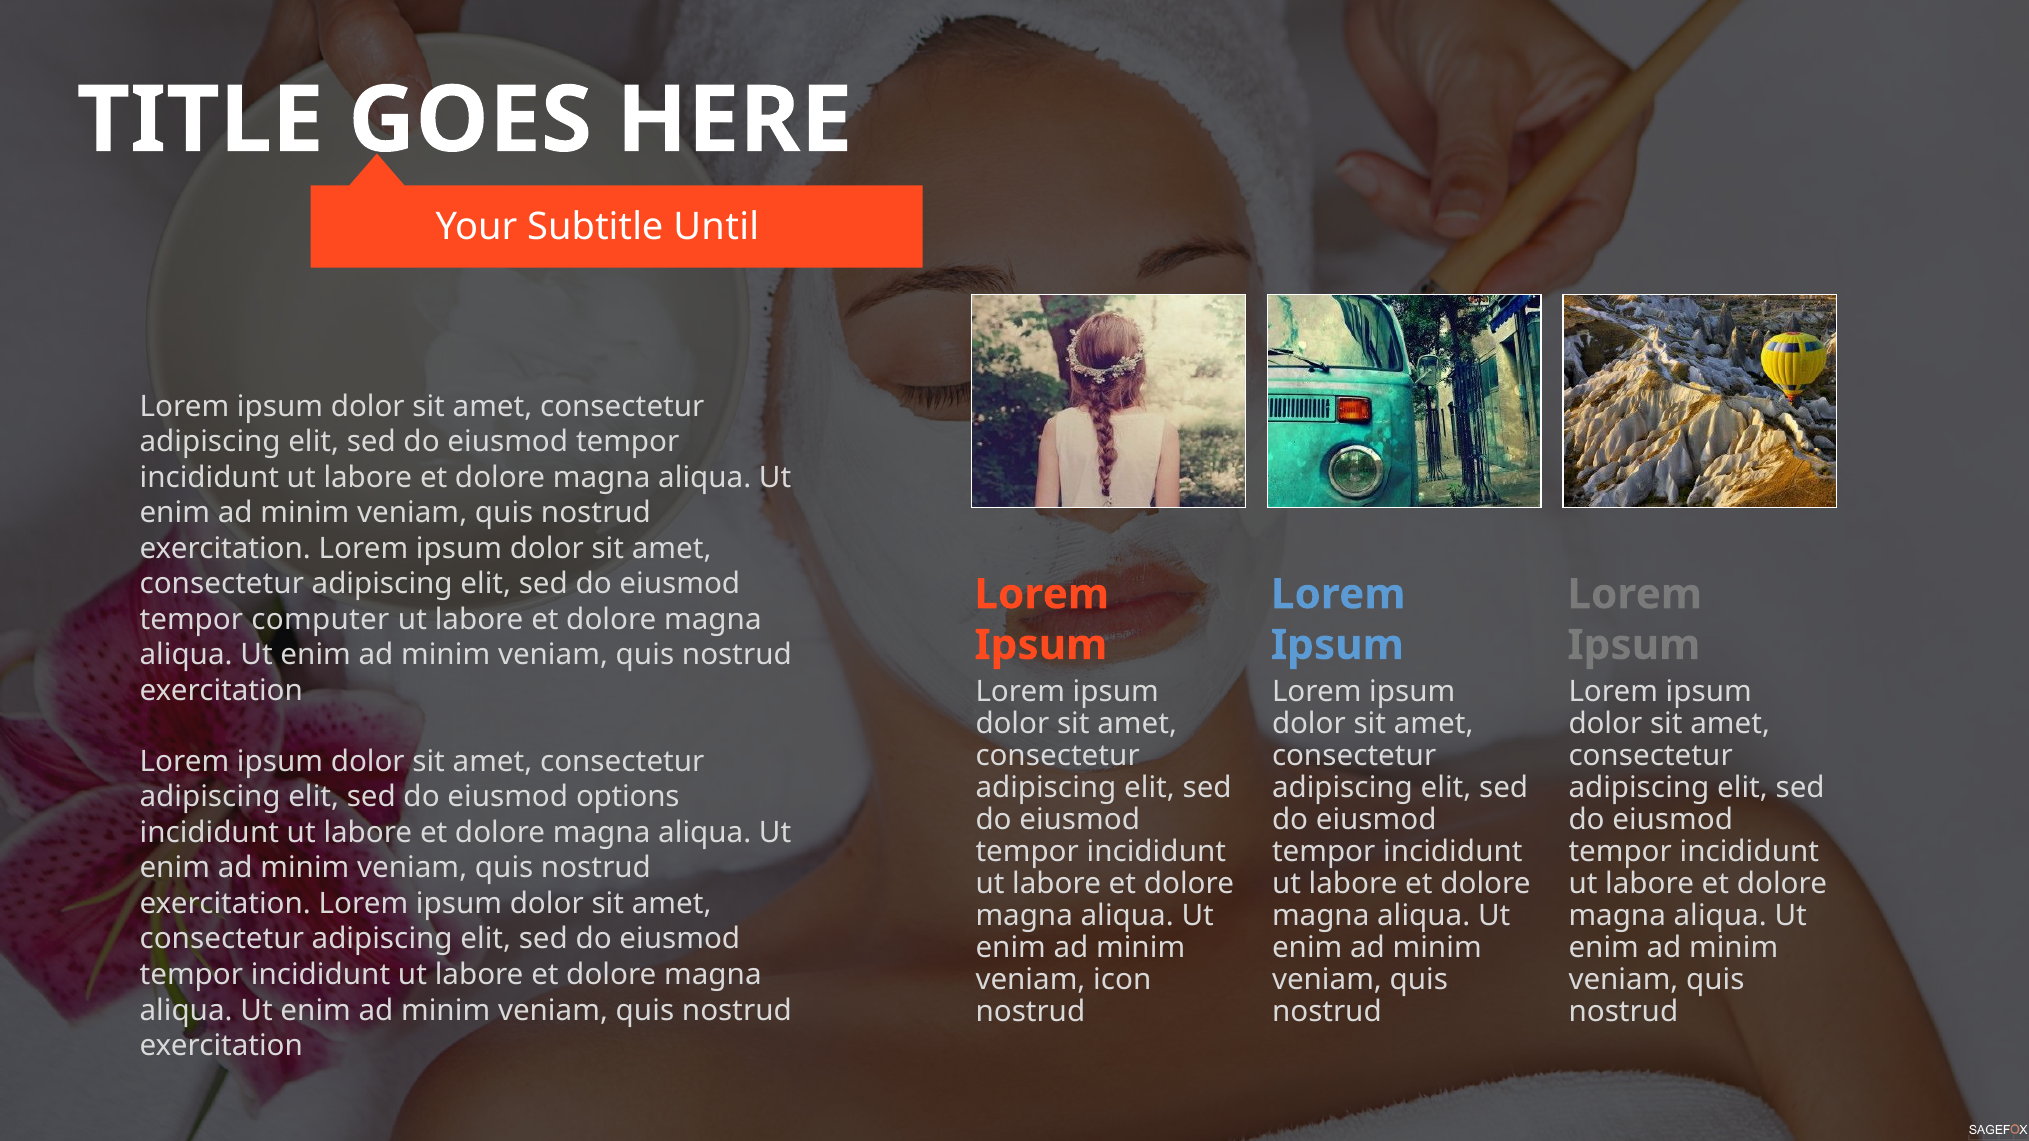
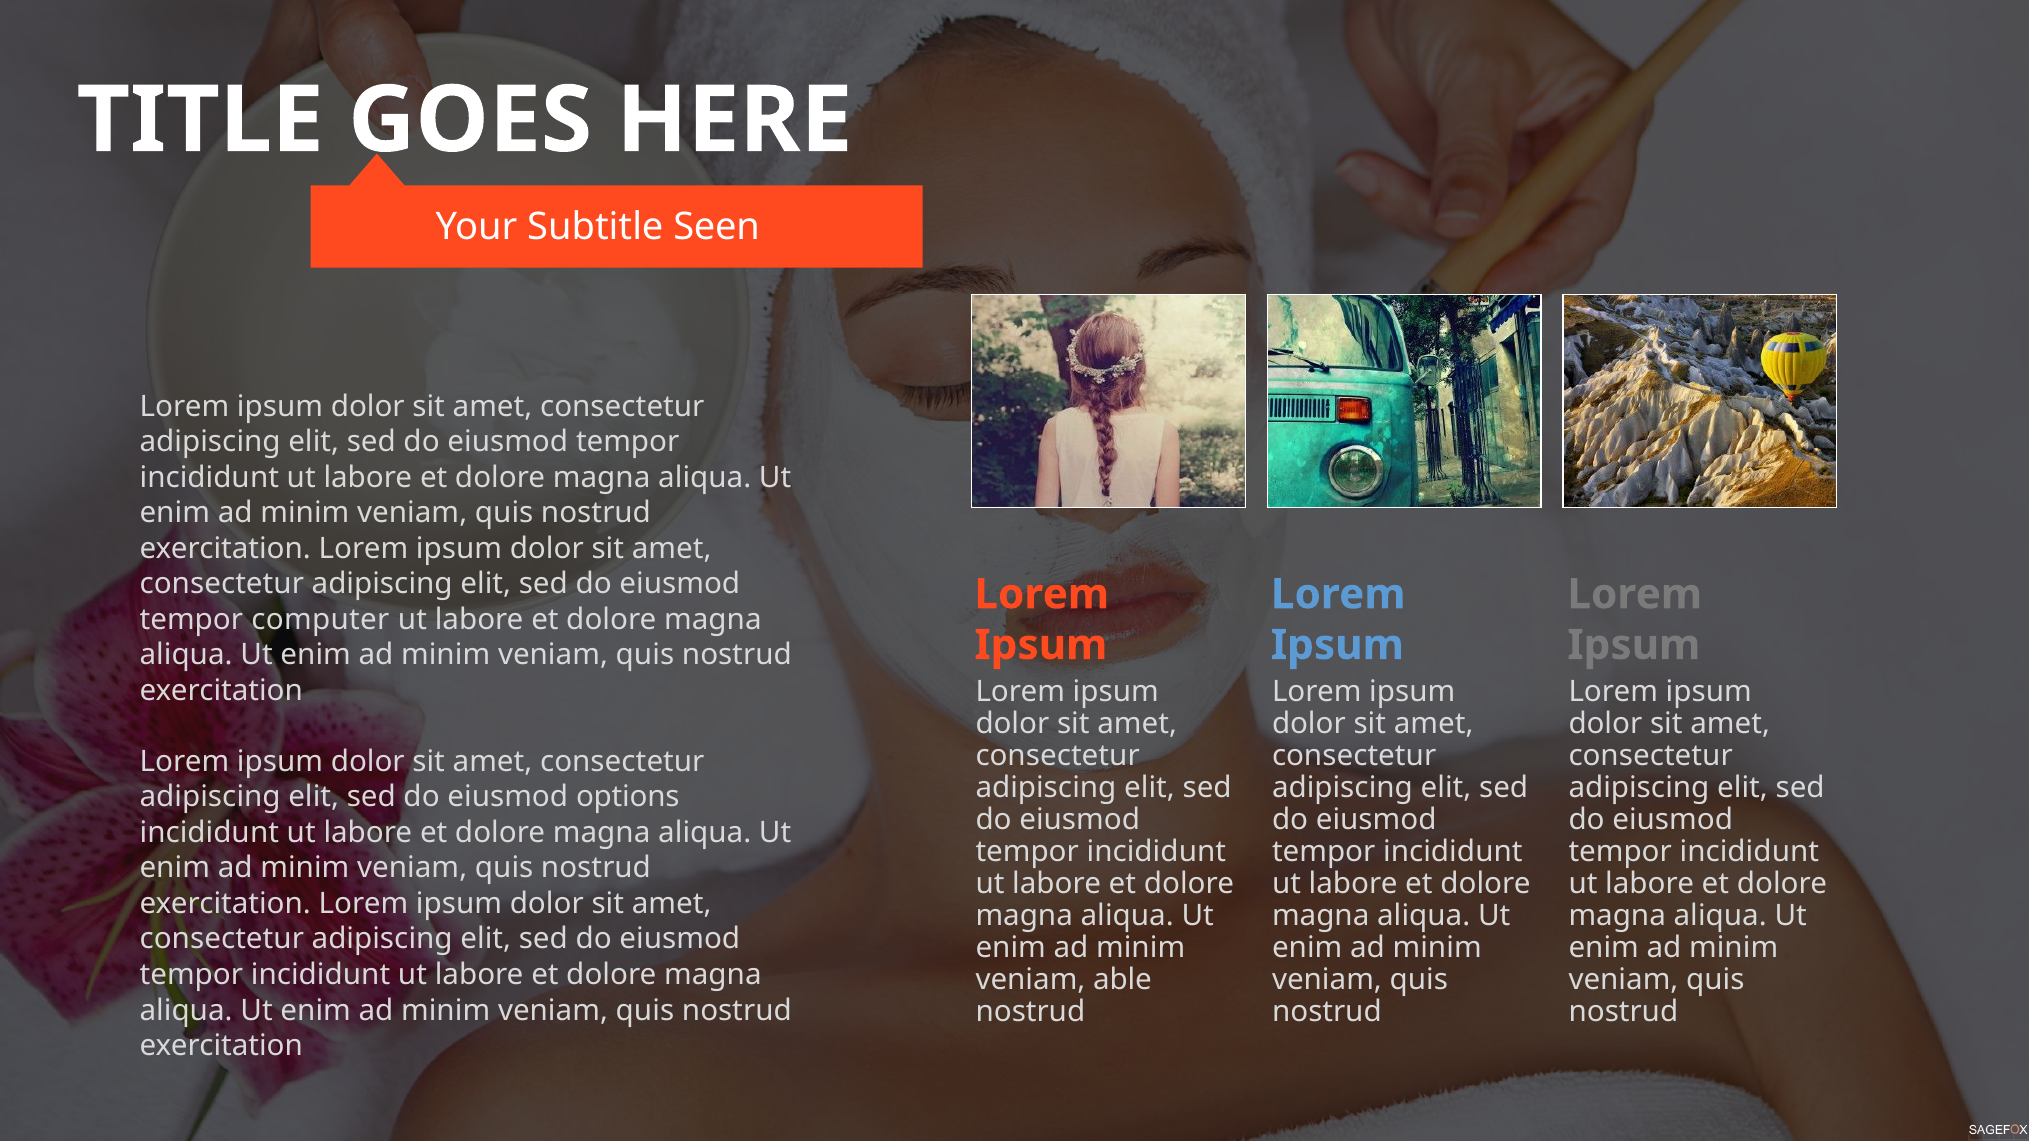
Until: Until -> Seen
icon: icon -> able
